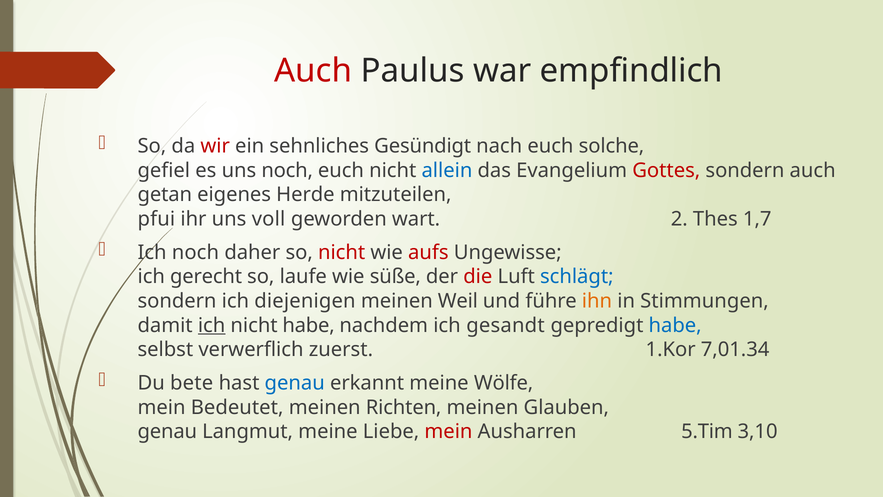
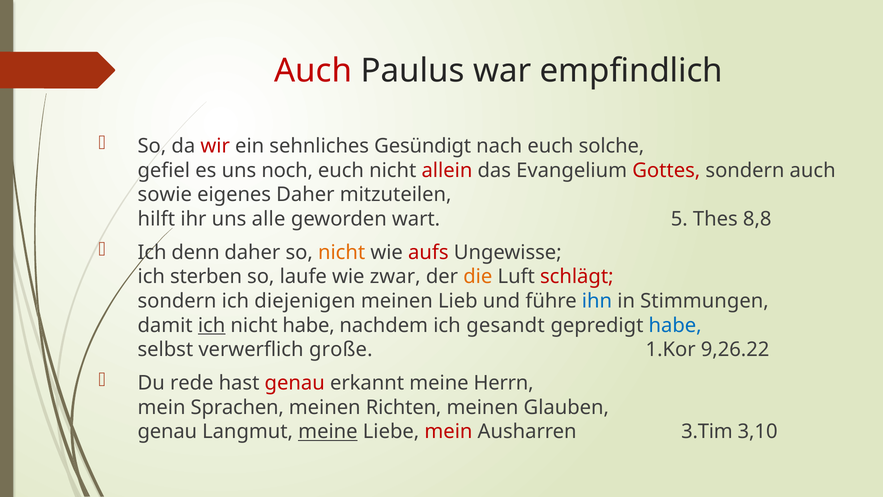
allein colour: blue -> red
getan: getan -> sowie
eigenes Herde: Herde -> Daher
pfui: pfui -> hilft
voll: voll -> alle
2: 2 -> 5
1,7: 1,7 -> 8,8
Ich noch: noch -> denn
nicht at (342, 252) colour: red -> orange
gerecht: gerecht -> sterben
süße: süße -> zwar
die colour: red -> orange
schlägt colour: blue -> red
Weil: Weil -> Lieb
ihn colour: orange -> blue
zuerst: zuerst -> große
7,01.34: 7,01.34 -> 9,26.22
bete: bete -> rede
genau at (295, 383) colour: blue -> red
Wölfe: Wölfe -> Herrn
Bedeutet: Bedeutet -> Sprachen
meine at (328, 431) underline: none -> present
5.Tim: 5.Tim -> 3.Tim
